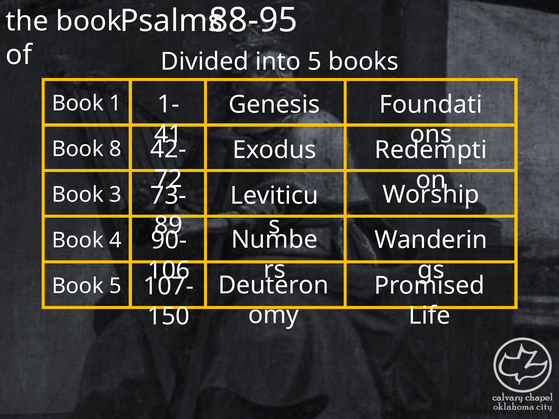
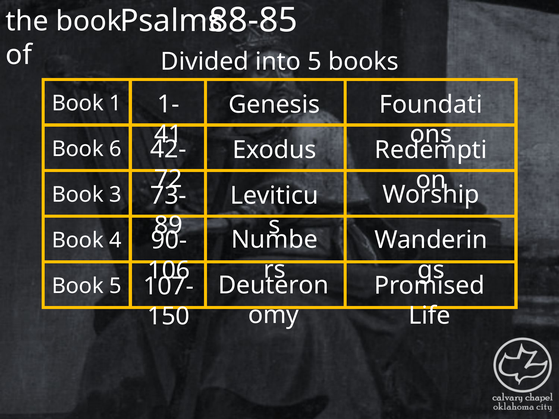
88-95: 88-95 -> 88-85
8: 8 -> 6
